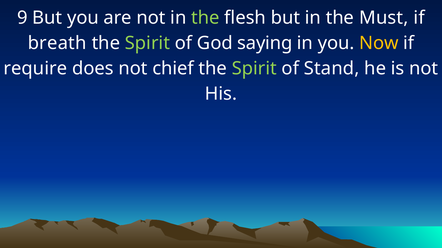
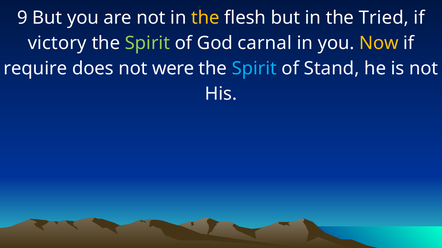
the at (205, 18) colour: light green -> yellow
Must: Must -> Tried
breath: breath -> victory
saying: saying -> carnal
chief: chief -> were
Spirit at (254, 69) colour: light green -> light blue
